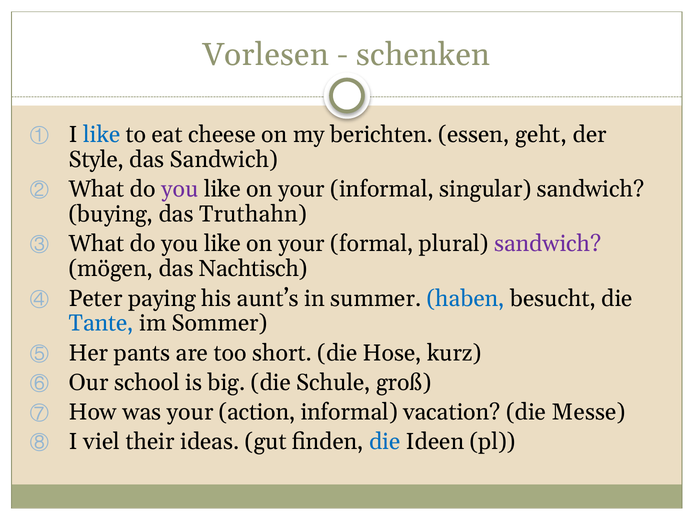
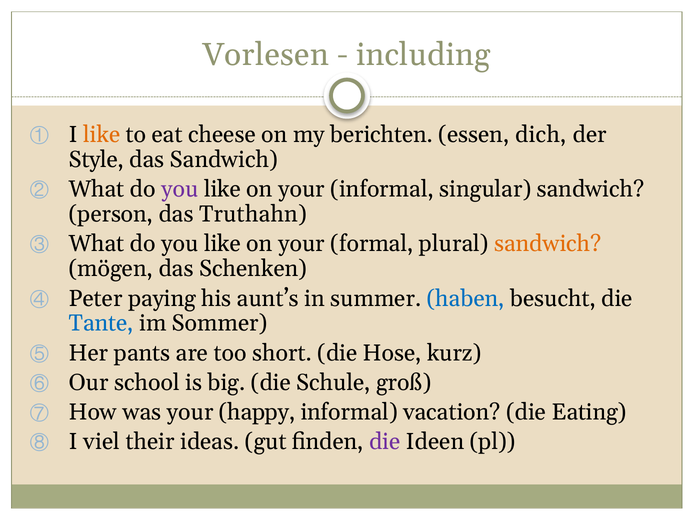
schenken: schenken -> including
like at (102, 135) colour: blue -> orange
geht: geht -> dich
buying: buying -> person
sandwich at (548, 244) colour: purple -> orange
Nachtisch: Nachtisch -> Schenken
action: action -> happy
Messe: Messe -> Eating
die at (385, 442) colour: blue -> purple
